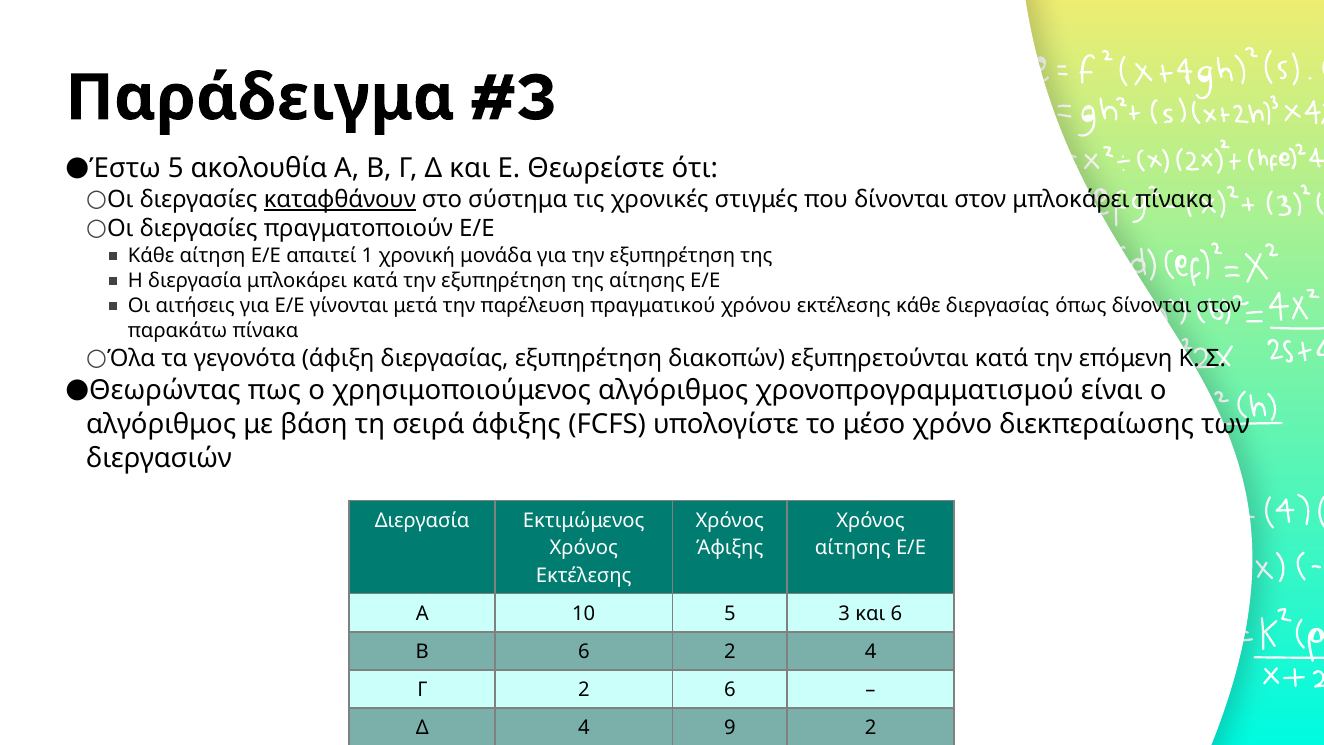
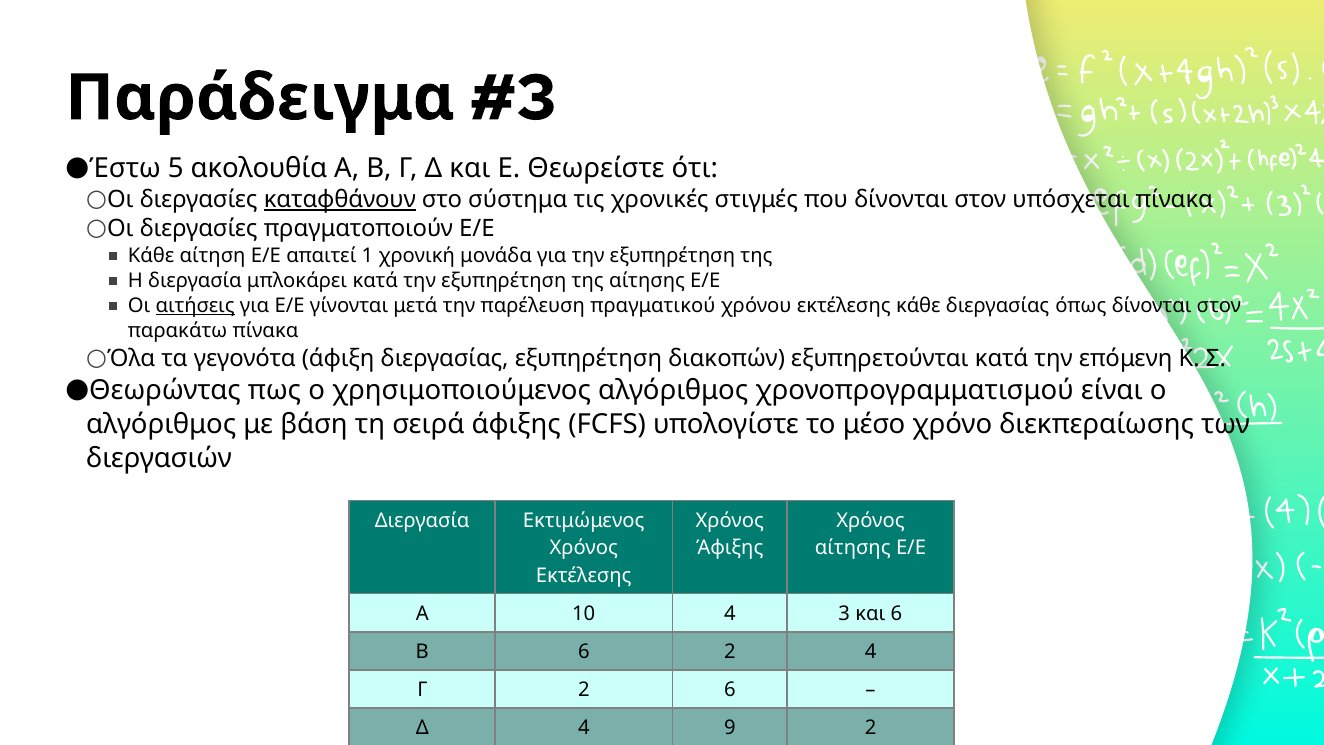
στον μπλοκάρει: μπλοκάρει -> υπόσχεται
αιτήσεις underline: none -> present
10 5: 5 -> 4
